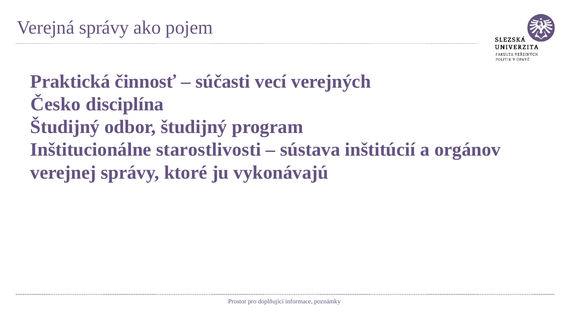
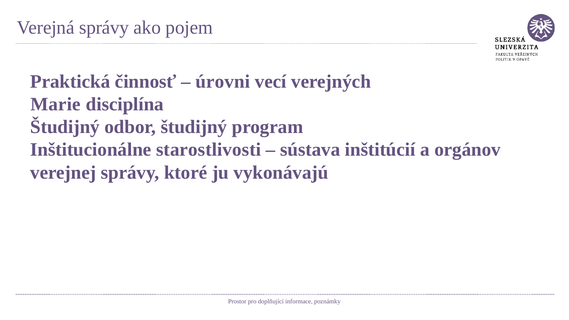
súčasti: súčasti -> úrovni
Česko: Česko -> Marie
